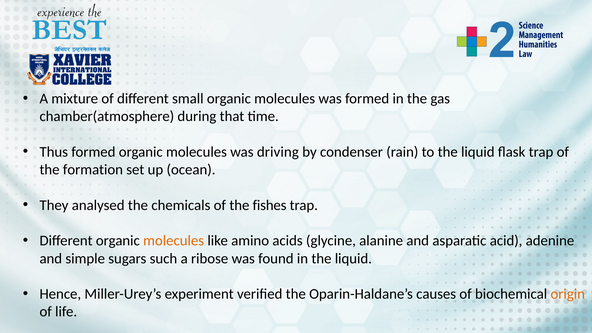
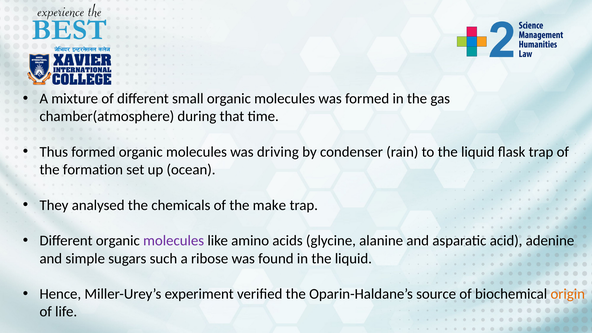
fishes: fishes -> make
molecules at (174, 241) colour: orange -> purple
causes: causes -> source
